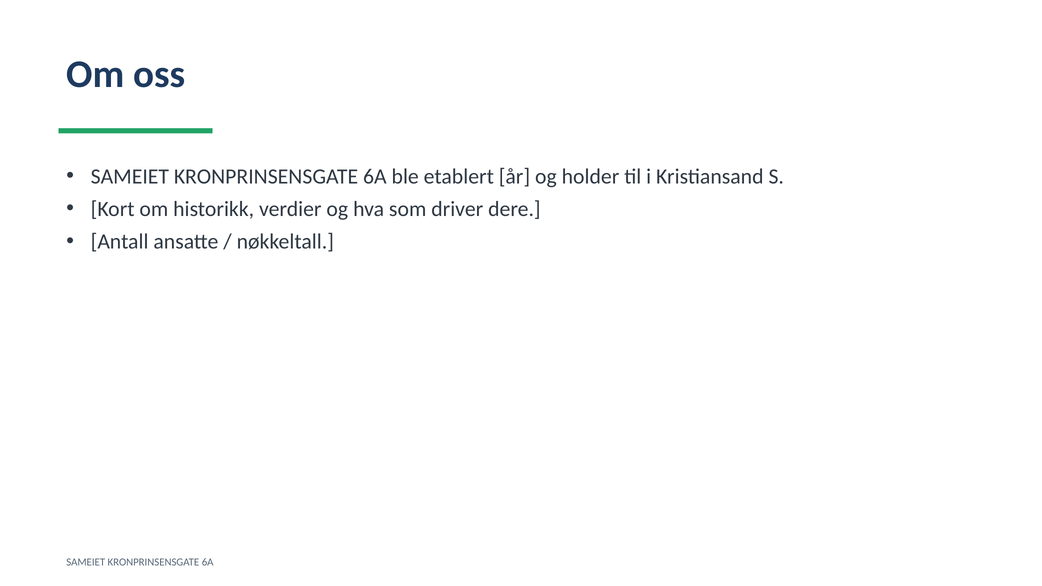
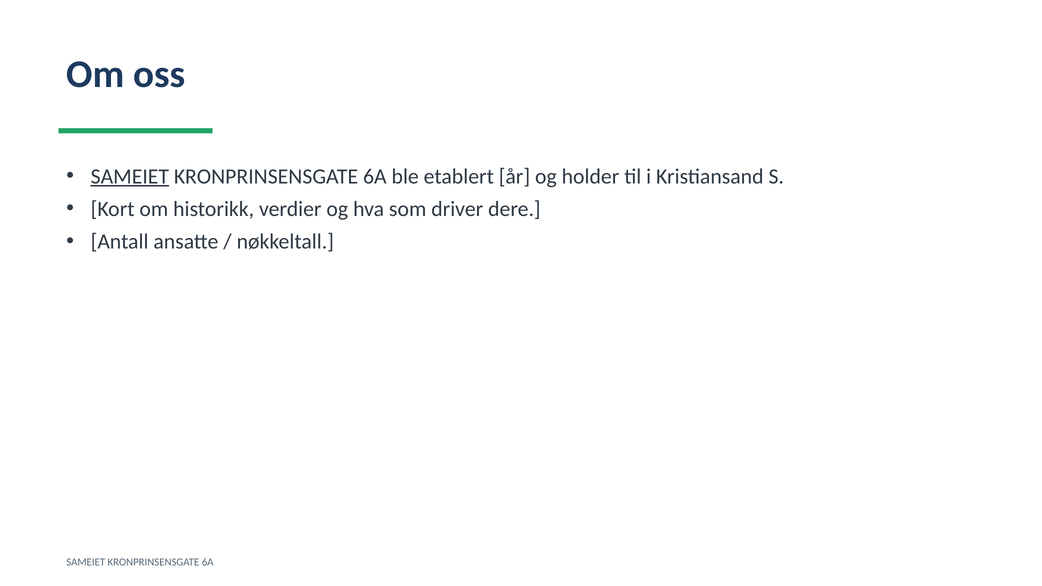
SAMEIET at (130, 176) underline: none -> present
